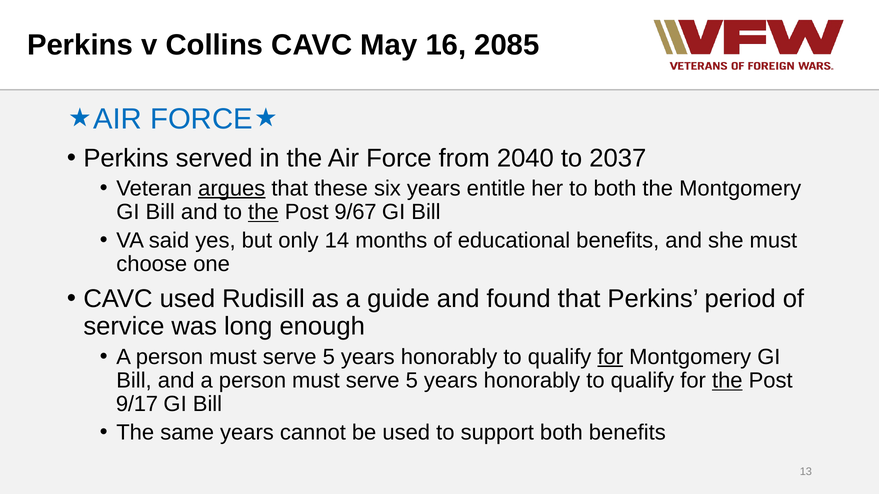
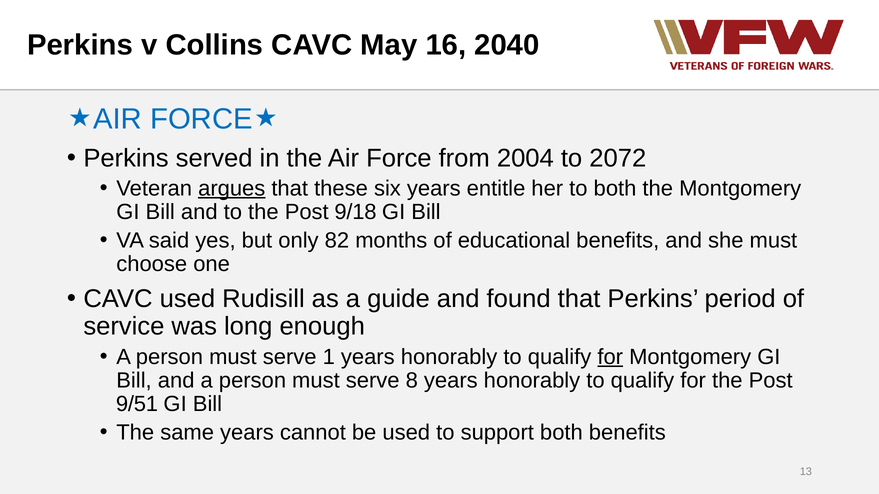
2085: 2085 -> 2040
2040: 2040 -> 2004
2037: 2037 -> 2072
the at (263, 212) underline: present -> none
9/67: 9/67 -> 9/18
14: 14 -> 82
5 at (329, 357): 5 -> 1
5 at (412, 381): 5 -> 8
the at (727, 381) underline: present -> none
9/17: 9/17 -> 9/51
